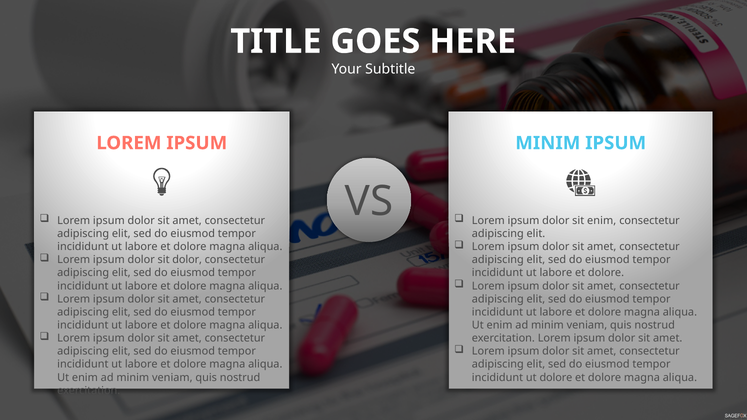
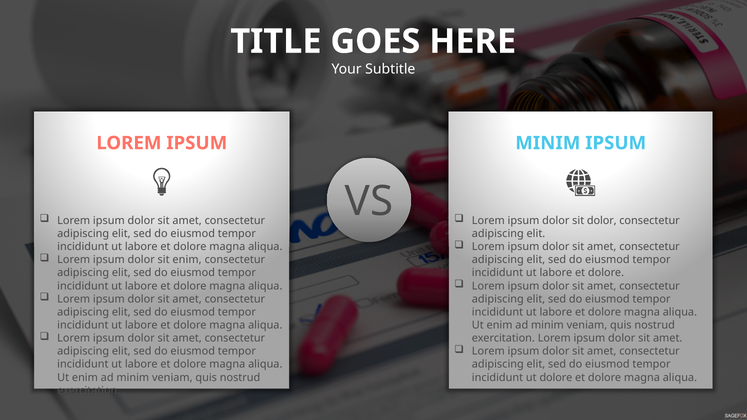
sit enim: enim -> dolor
sit dolor: dolor -> enim
